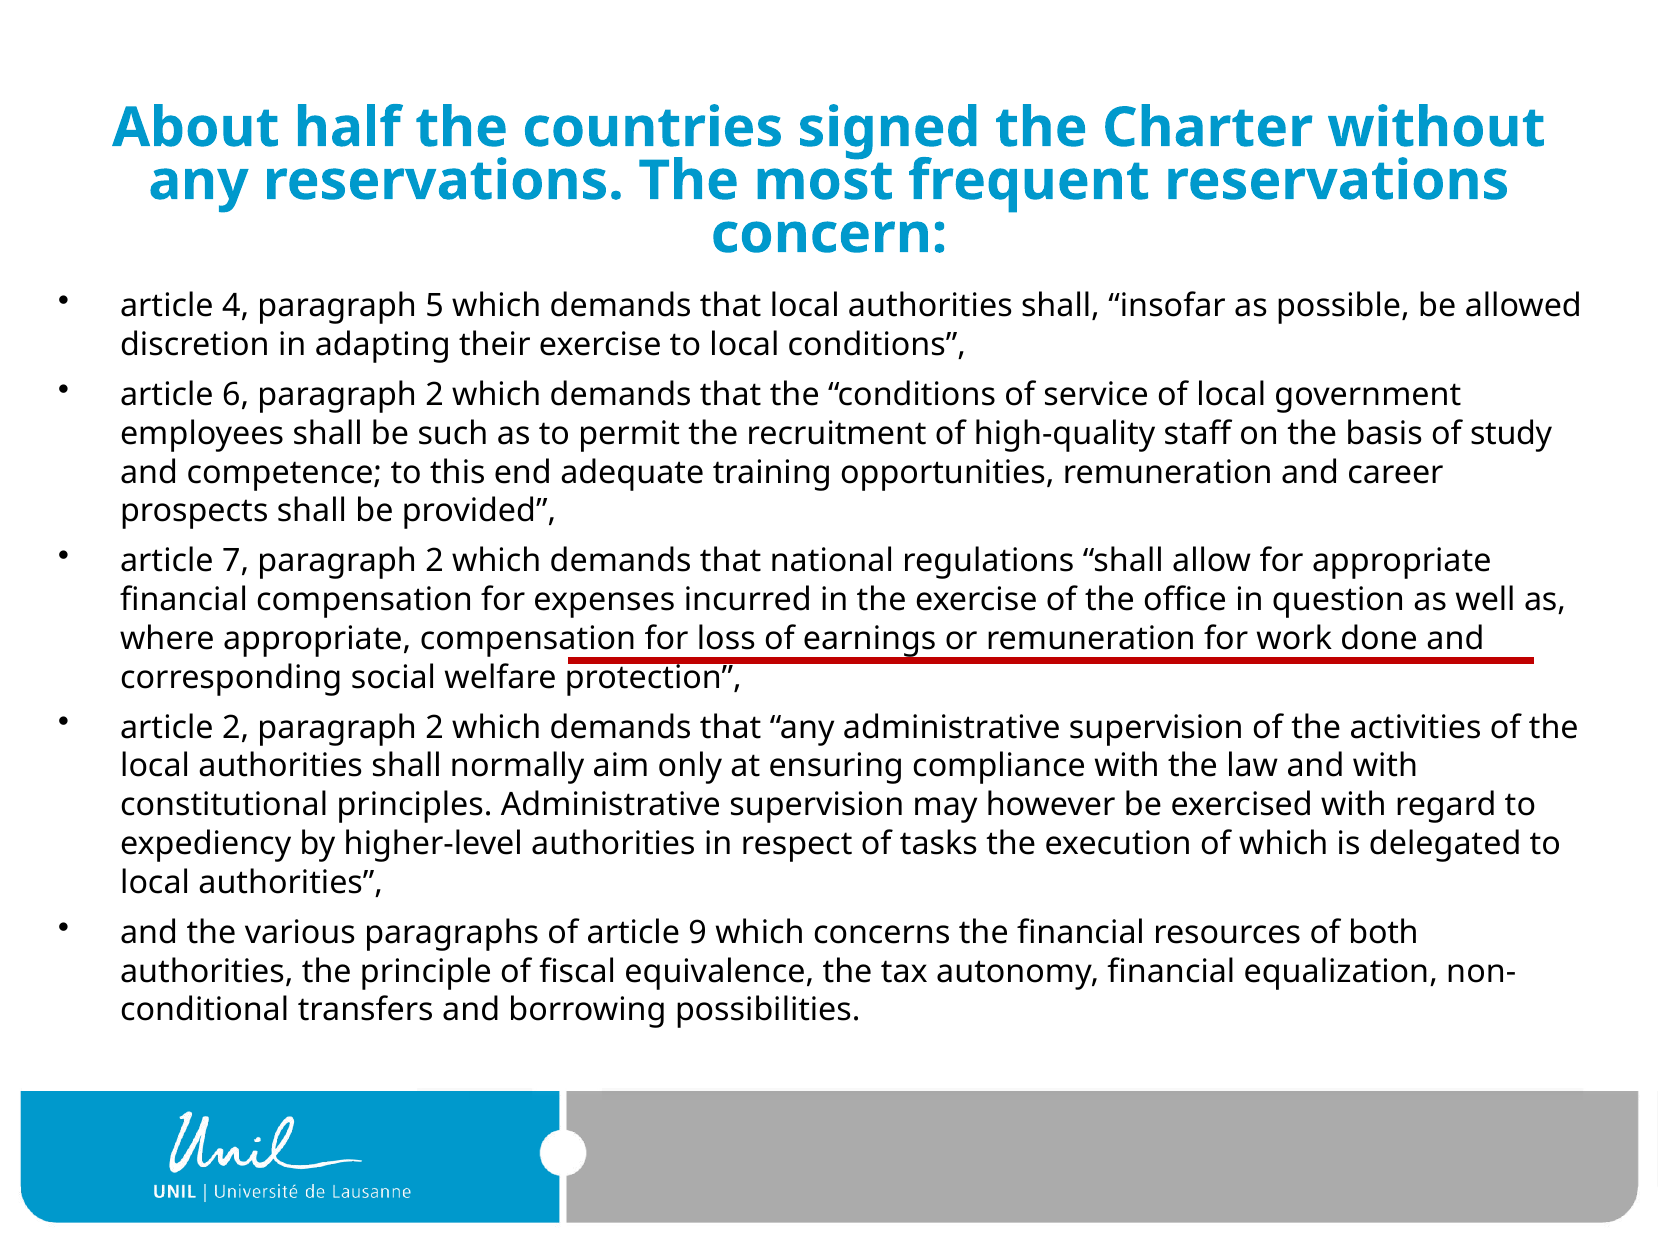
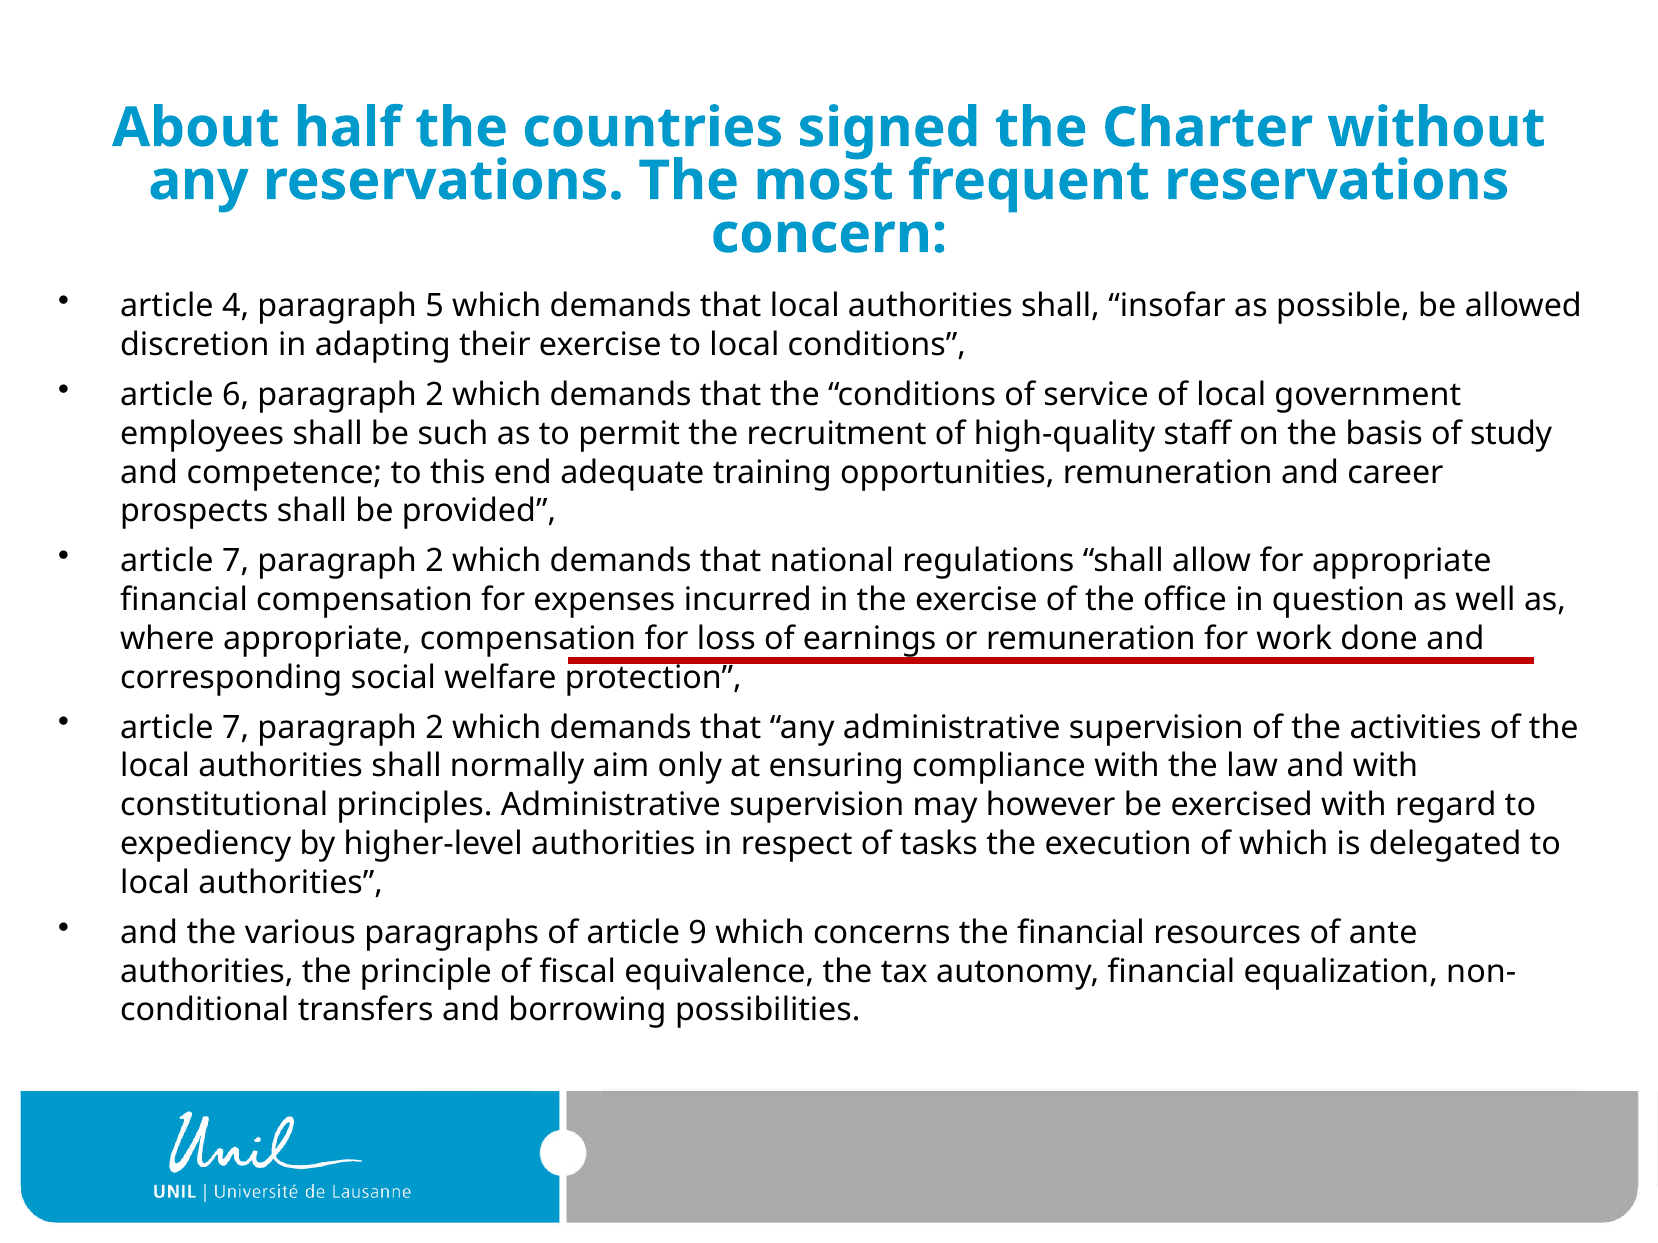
2 at (236, 728): 2 -> 7
both: both -> ante
